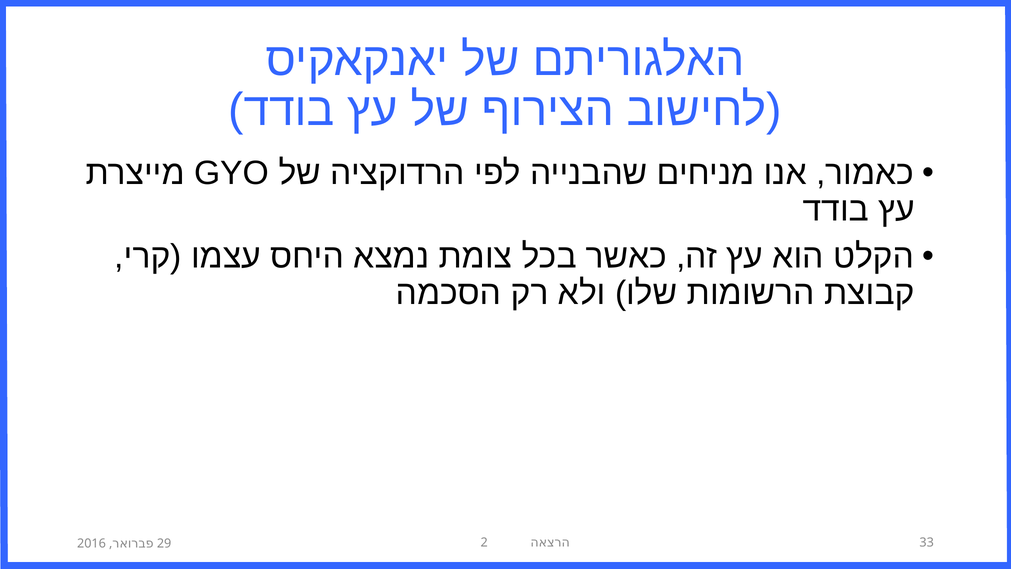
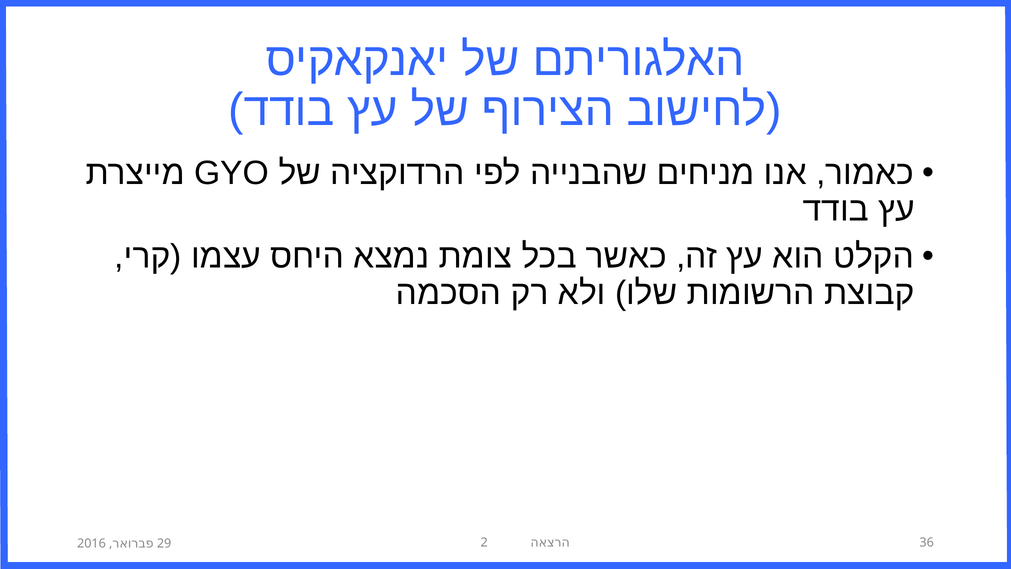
33: 33 -> 36
